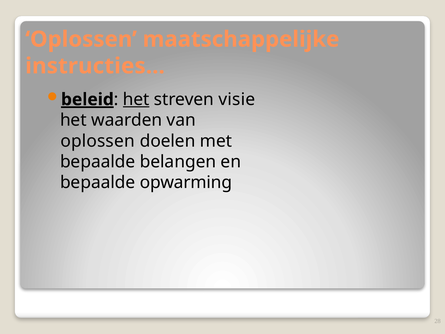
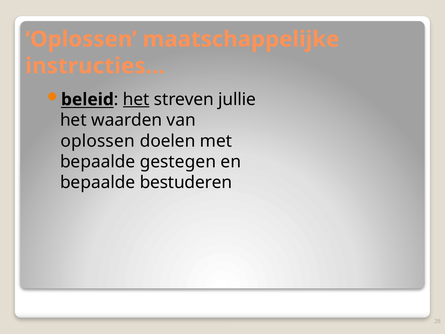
beleid underline: present -> none
visie: visie -> jullie
belangen: belangen -> gestegen
opwarming: opwarming -> bestuderen
